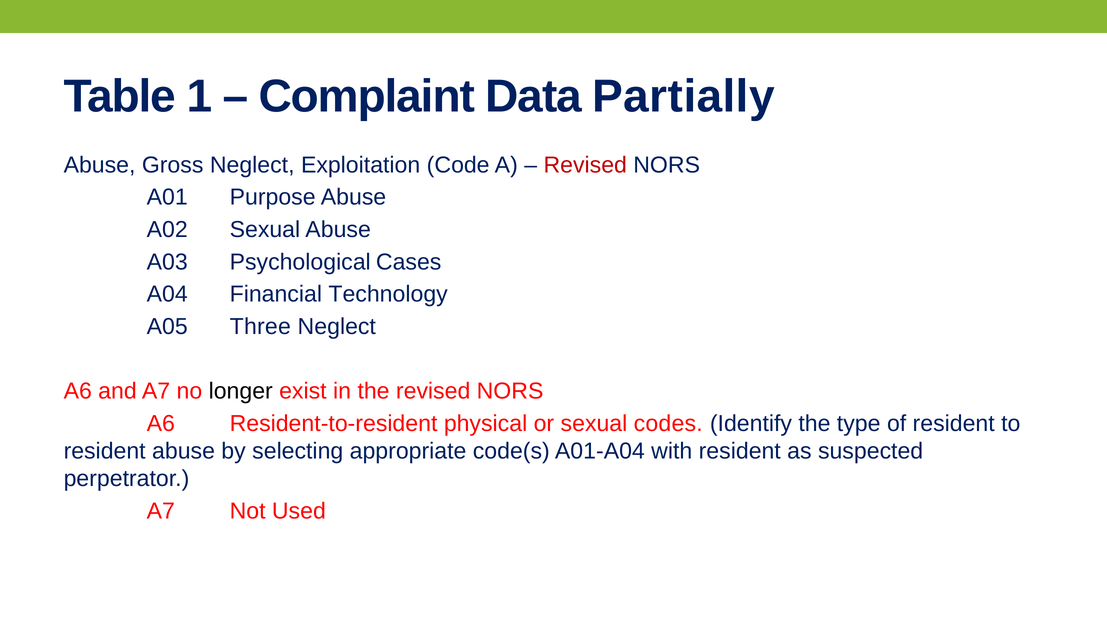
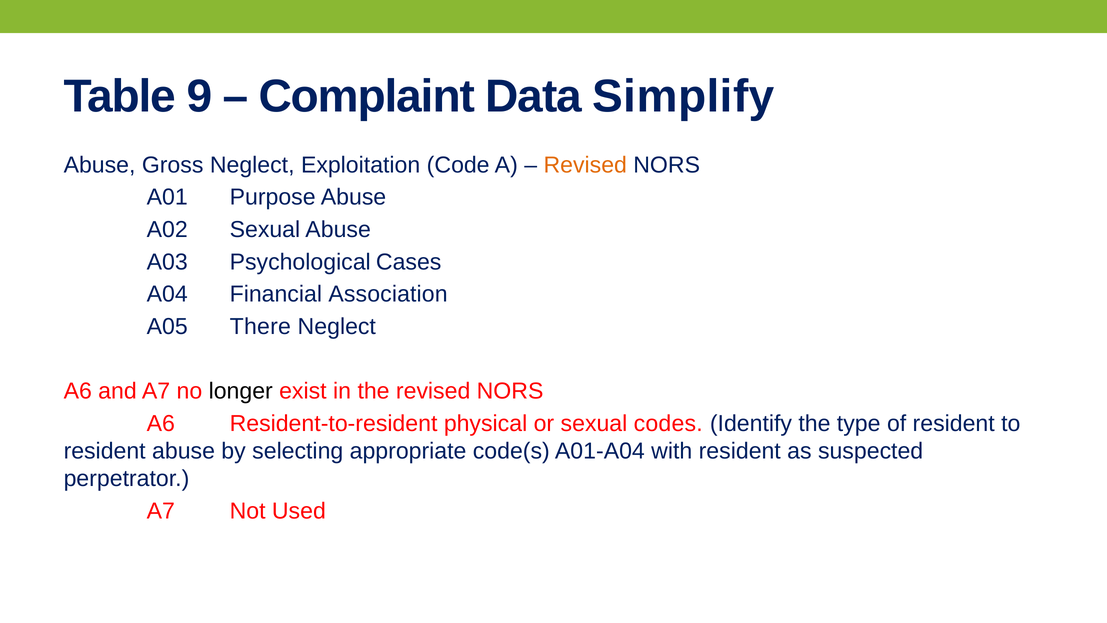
1: 1 -> 9
Partially: Partially -> Simplify
Revised at (585, 165) colour: red -> orange
Technology: Technology -> Association
Three: Three -> There
